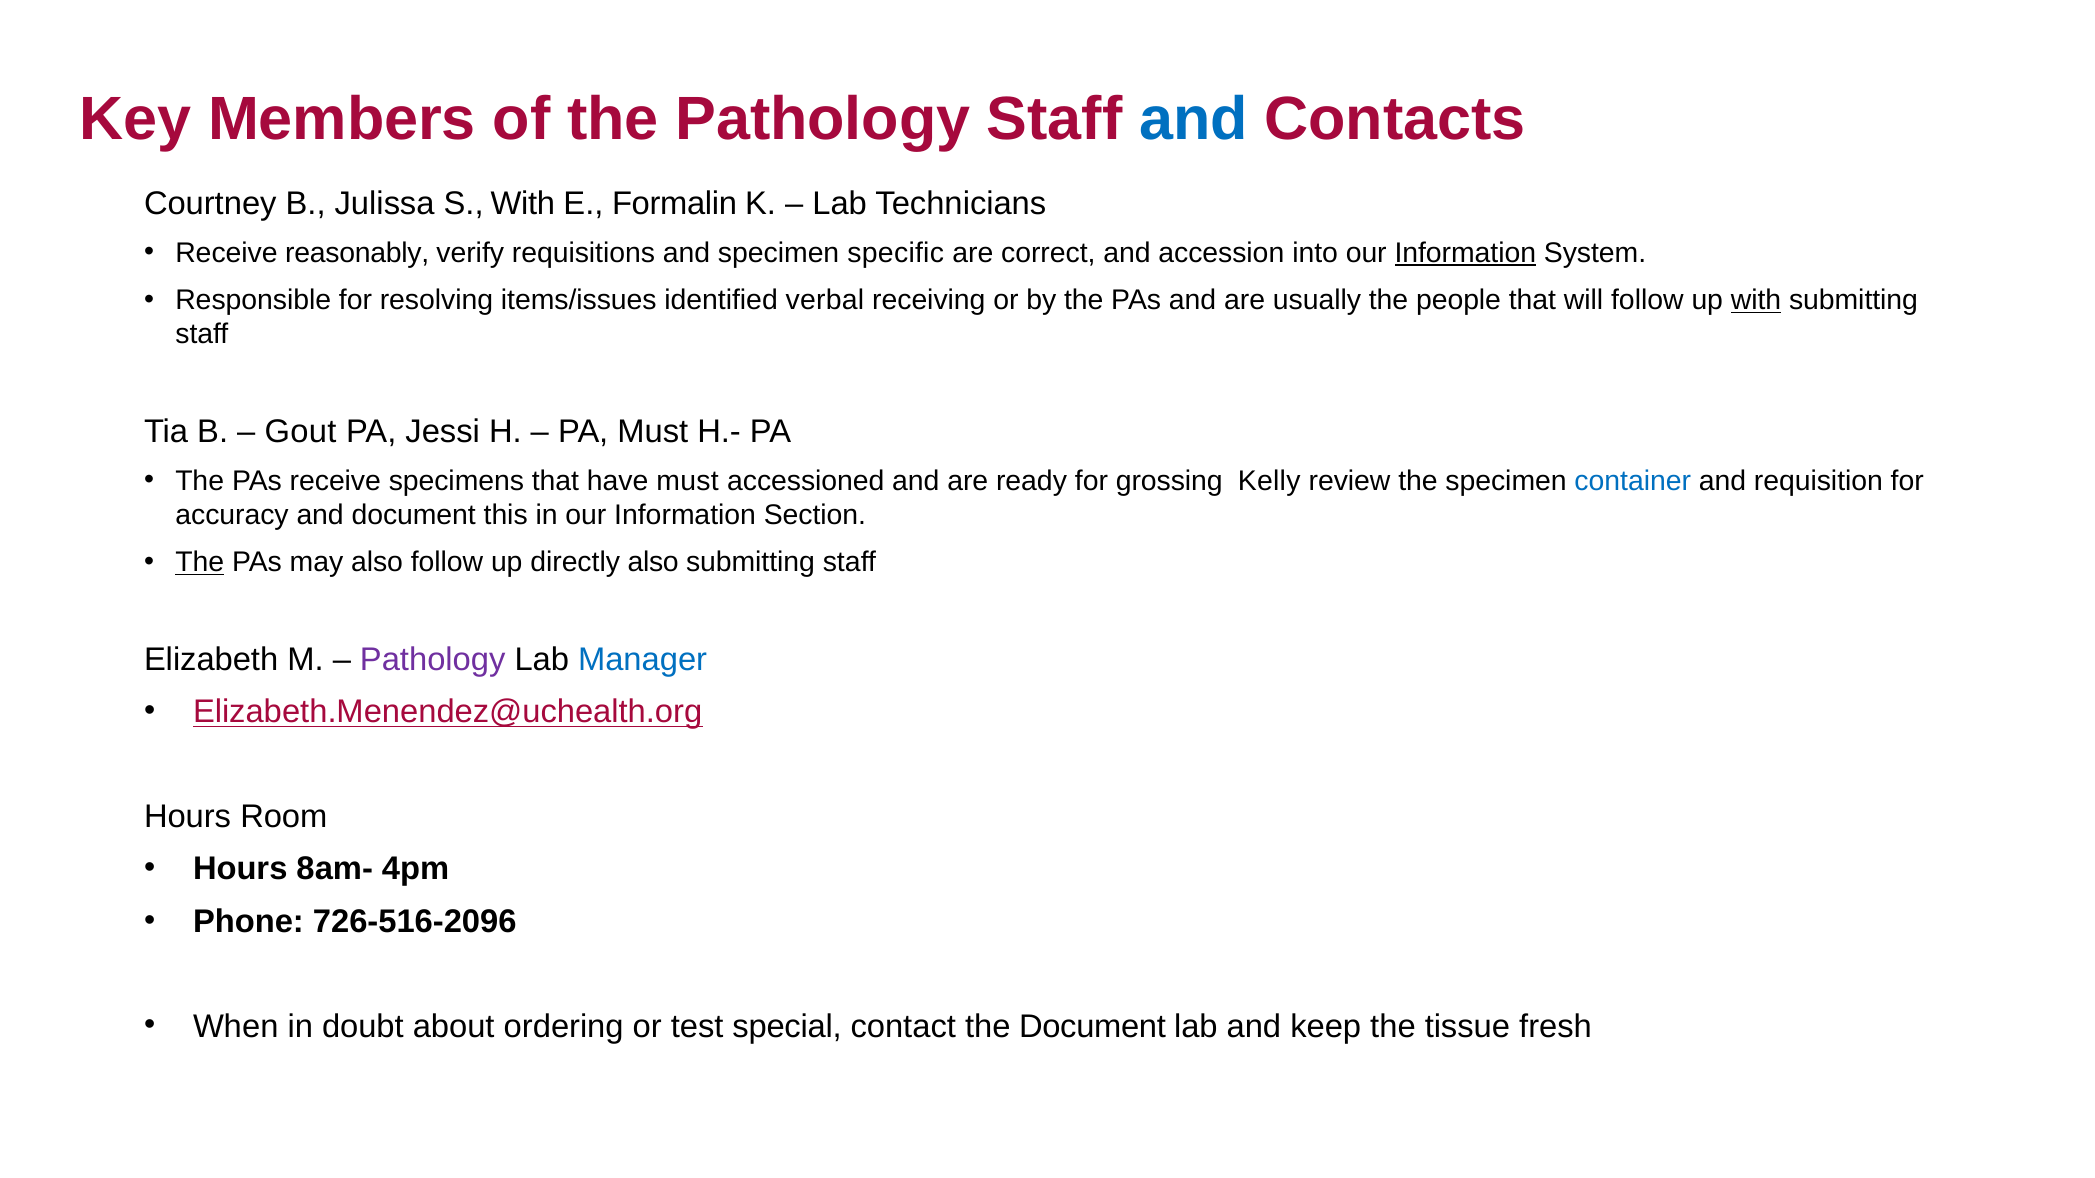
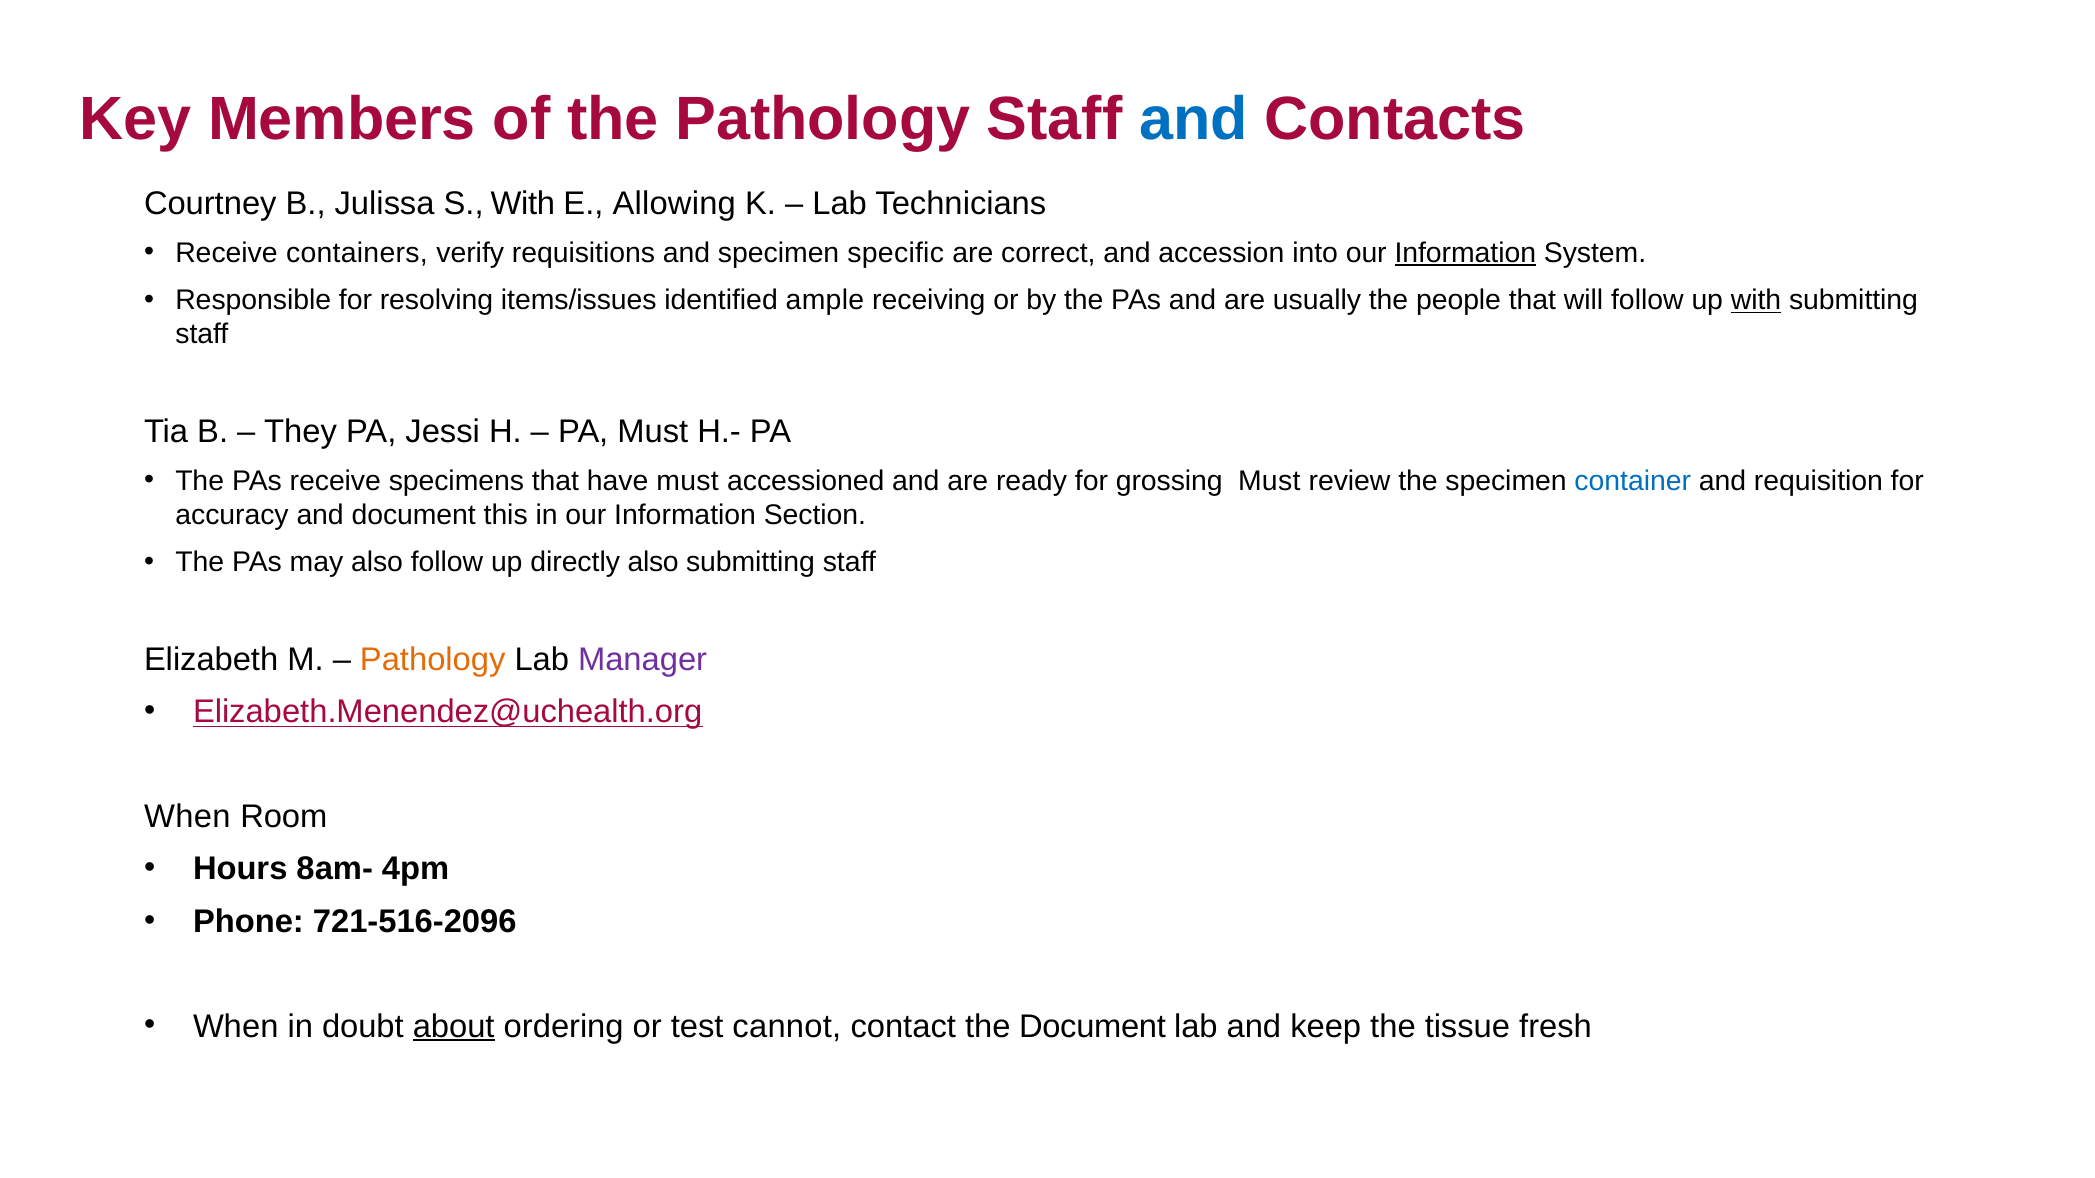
Formalin: Formalin -> Allowing
reasonably: reasonably -> containers
verbal: verbal -> ample
Gout: Gout -> They
grossing Kelly: Kelly -> Must
The at (200, 563) underline: present -> none
Pathology at (433, 660) colour: purple -> orange
Manager colour: blue -> purple
Hours at (188, 817): Hours -> When
726-516-2096: 726-516-2096 -> 721-516-2096
about underline: none -> present
special: special -> cannot
